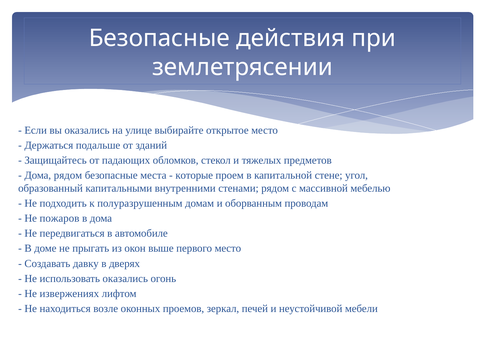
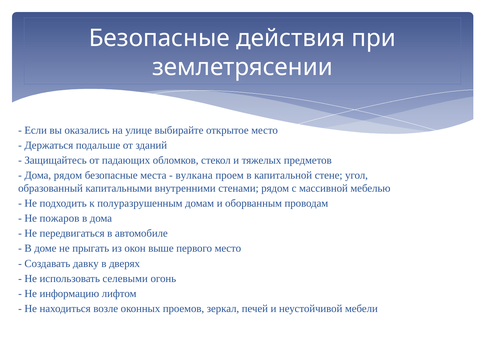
которые: которые -> вулкана
использовать оказались: оказались -> селевыми
извержениях: извержениях -> информацию
